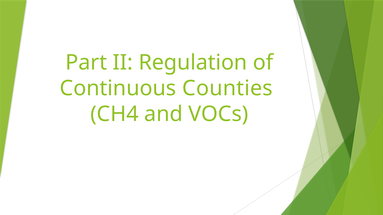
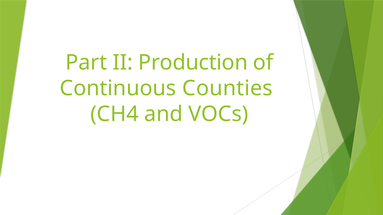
Regulation: Regulation -> Production
